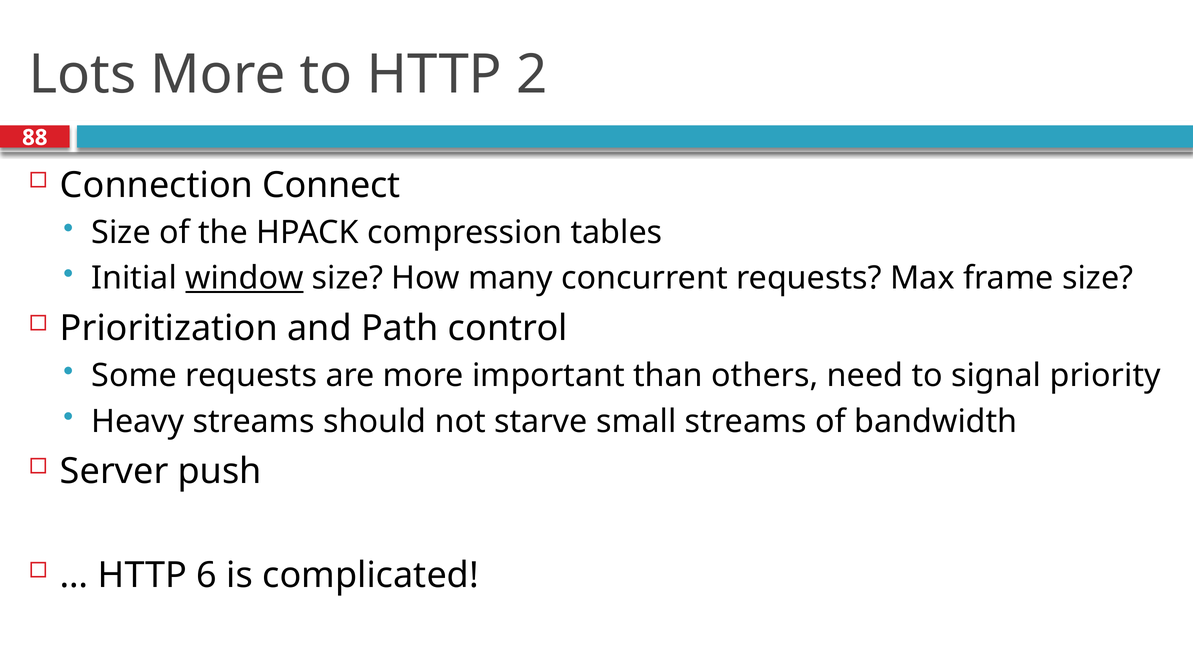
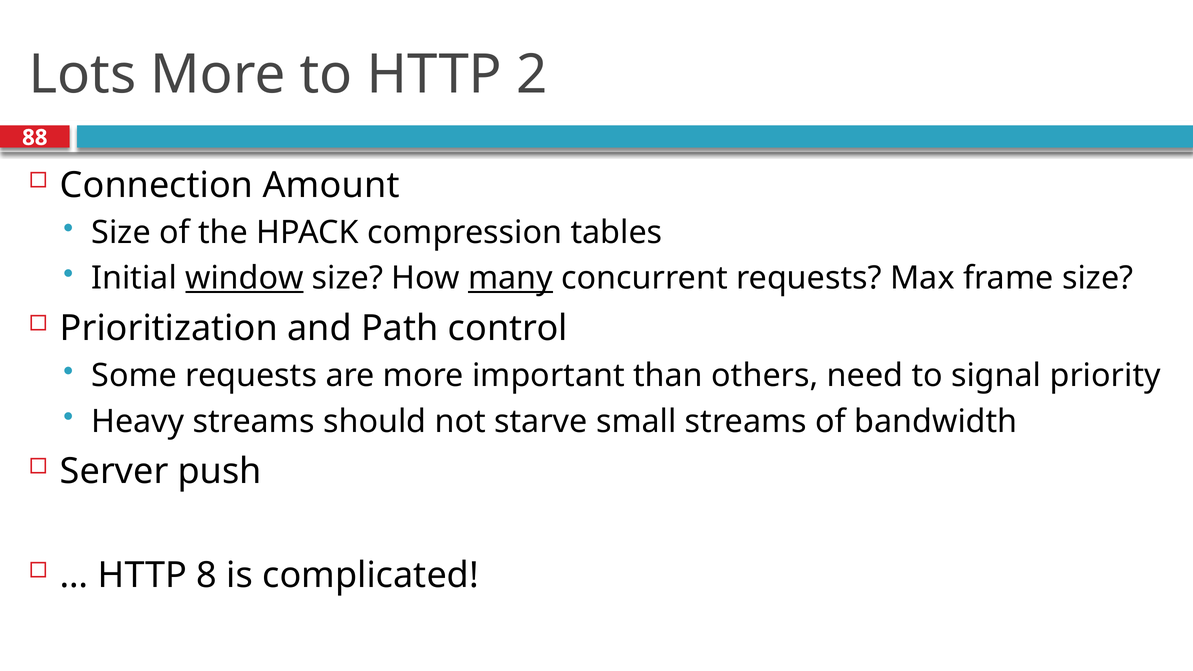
Connect: Connect -> Amount
many underline: none -> present
6: 6 -> 8
